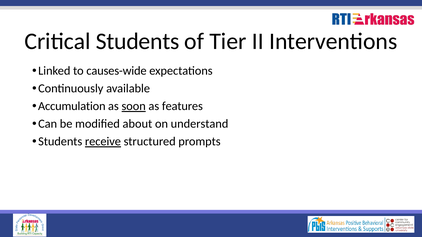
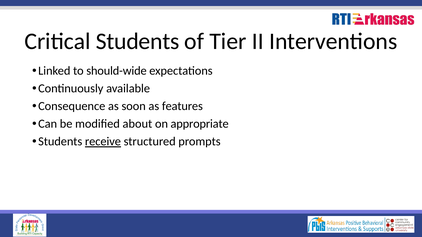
causes-wide: causes-wide -> should-wide
Accumulation: Accumulation -> Consequence
soon underline: present -> none
understand: understand -> appropriate
